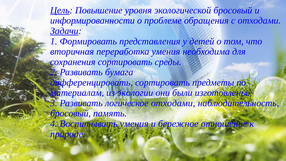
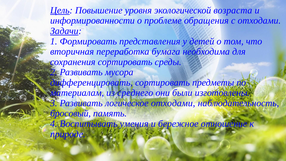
экологической бросовый: бросовый -> возраста
переработка умения: умения -> бумага
бумага: бумага -> мусора
экологии: экологии -> среднего
